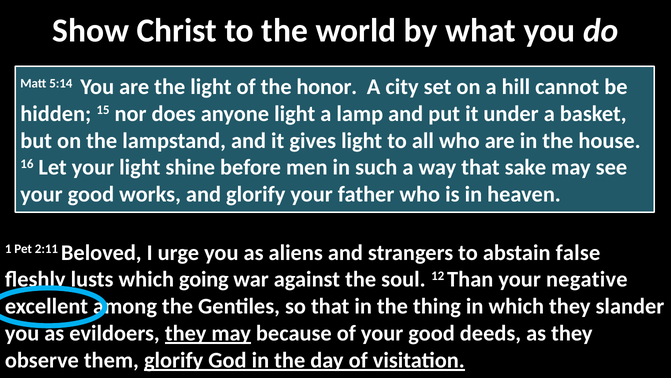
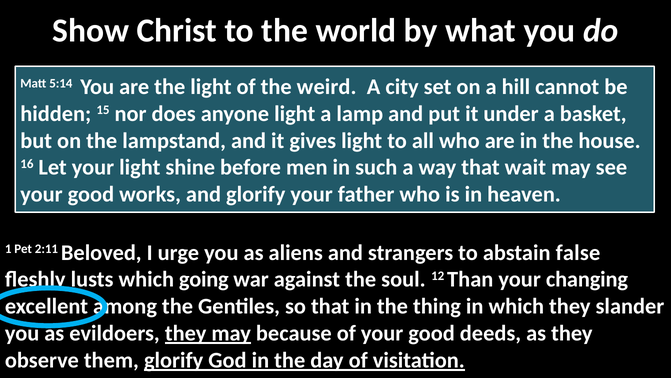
honor: honor -> weird
sake: sake -> wait
negative: negative -> changing
